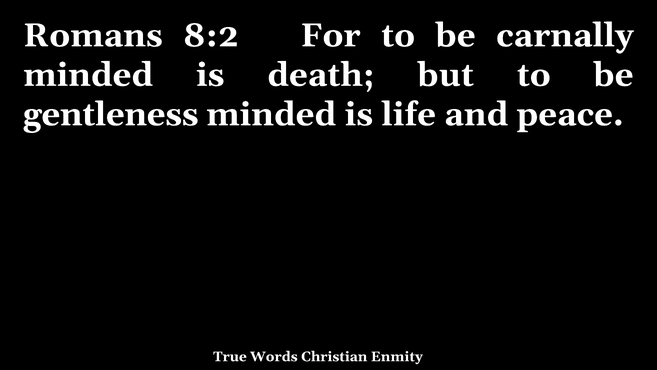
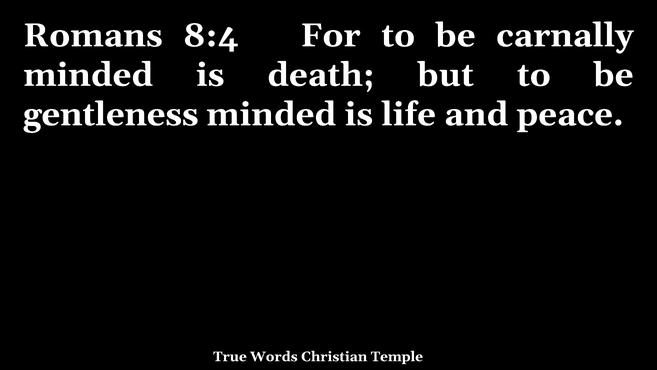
8:2: 8:2 -> 8:4
Enmity: Enmity -> Temple
